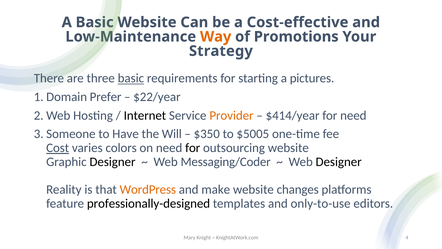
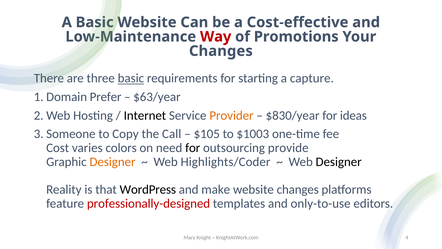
Way colour: orange -> red
Strategy at (221, 51): Strategy -> Changes
pictures: pictures -> capture
$22/year: $22/year -> $63/year
$414/year: $414/year -> $830/year
for need: need -> ideas
Have: Have -> Copy
Will: Will -> Call
$350: $350 -> $105
$5005: $5005 -> $1003
Cost underline: present -> none
outsourcing website: website -> provide
Designer at (113, 162) colour: black -> orange
Messaging/Coder: Messaging/Coder -> Highlights/Coder
WordPress colour: orange -> black
professionally-designed colour: black -> red
